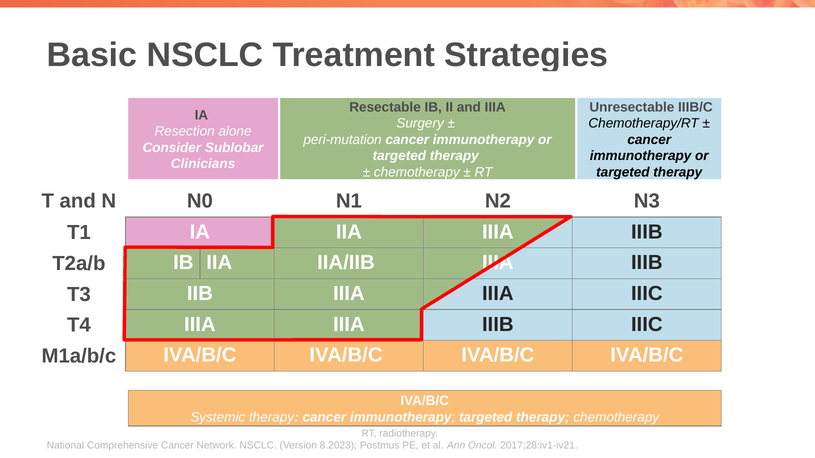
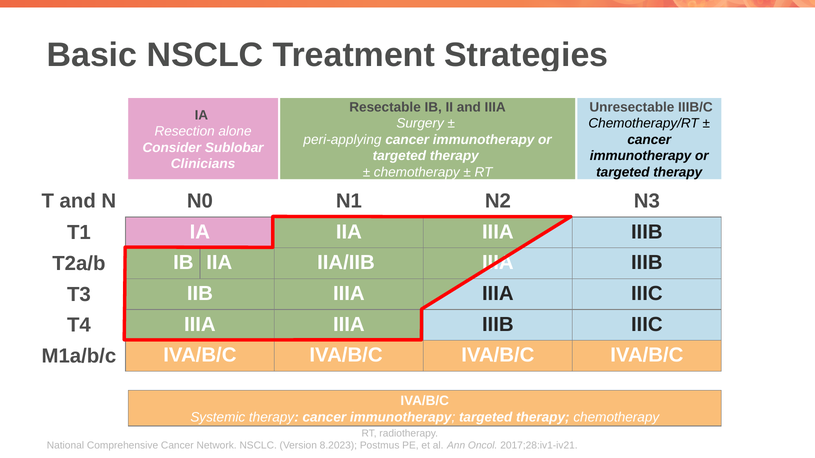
peri-mutation: peri-mutation -> peri-applying
